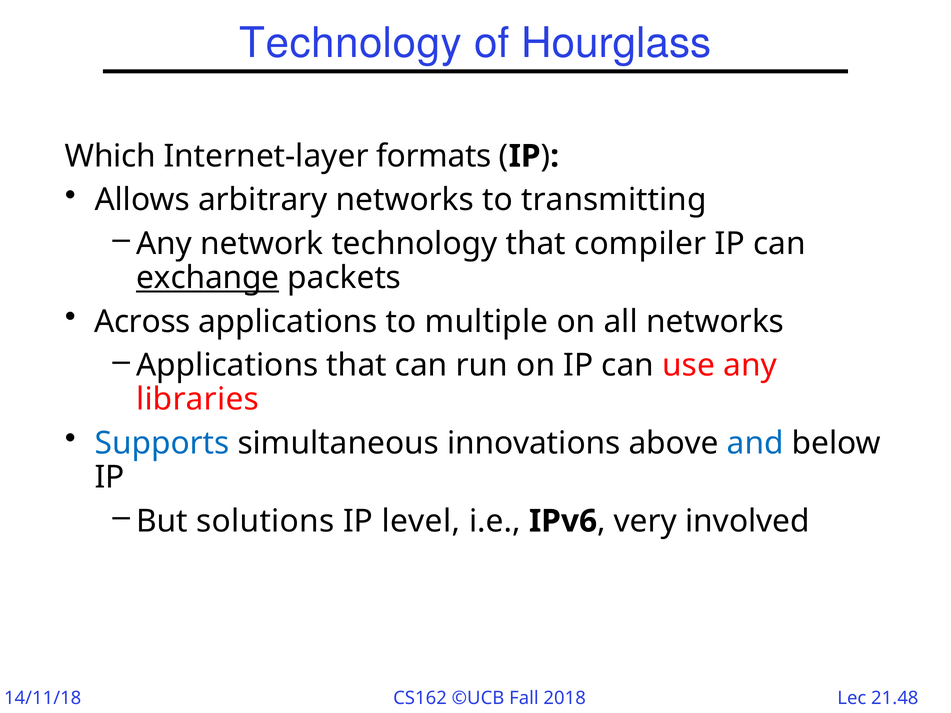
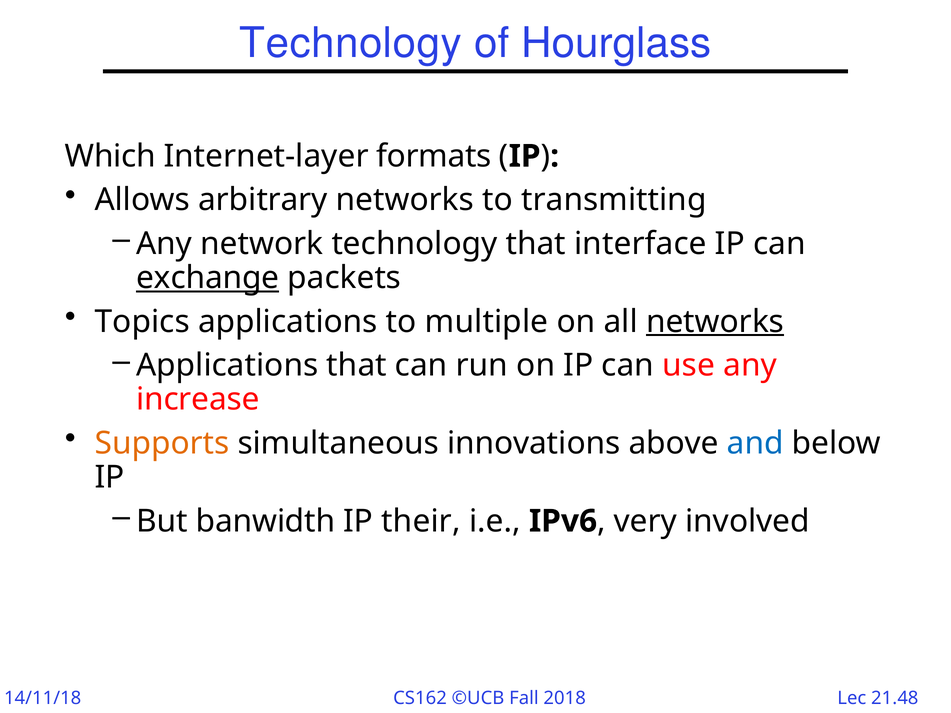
compiler: compiler -> interface
Across: Across -> Topics
networks at (715, 322) underline: none -> present
libraries: libraries -> increase
Supports colour: blue -> orange
solutions: solutions -> banwidth
level: level -> their
